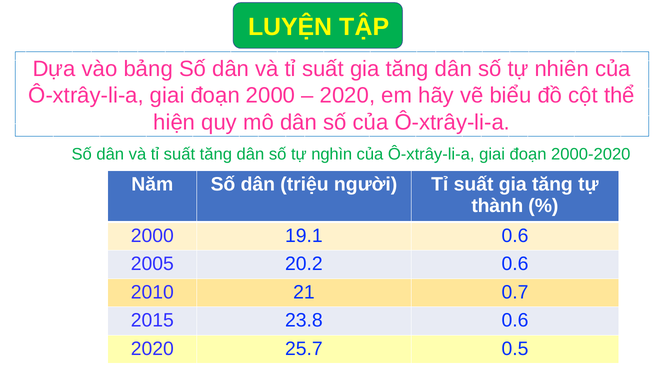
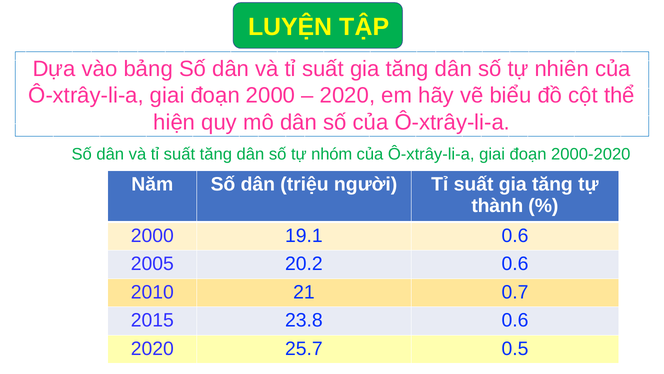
nghìn: nghìn -> nhóm
